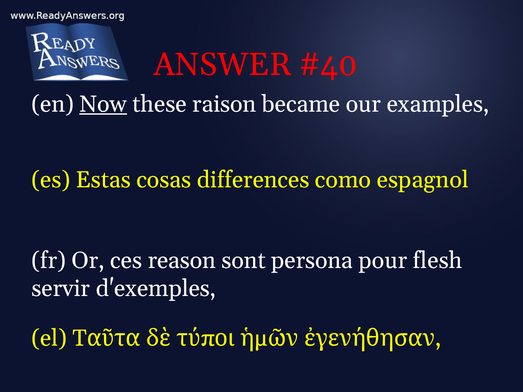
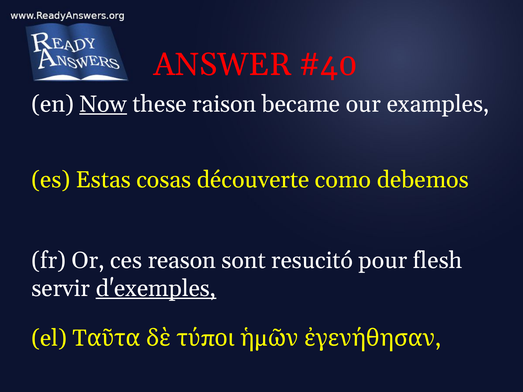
differences: differences -> découverte
espagnol: espagnol -> debemos
persona: persona -> resucitó
d'exemples underline: none -> present
